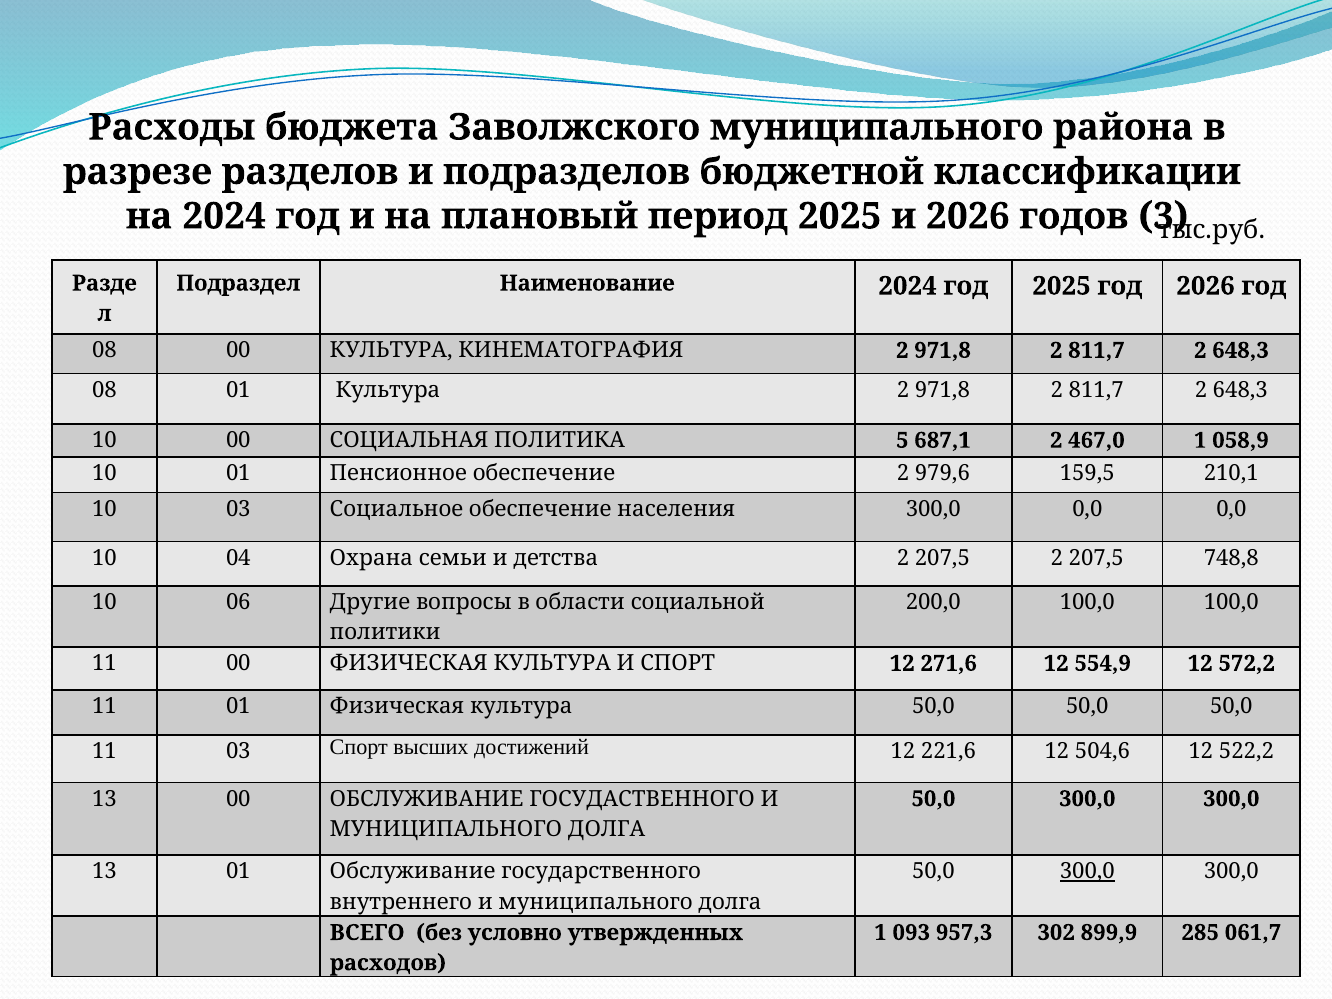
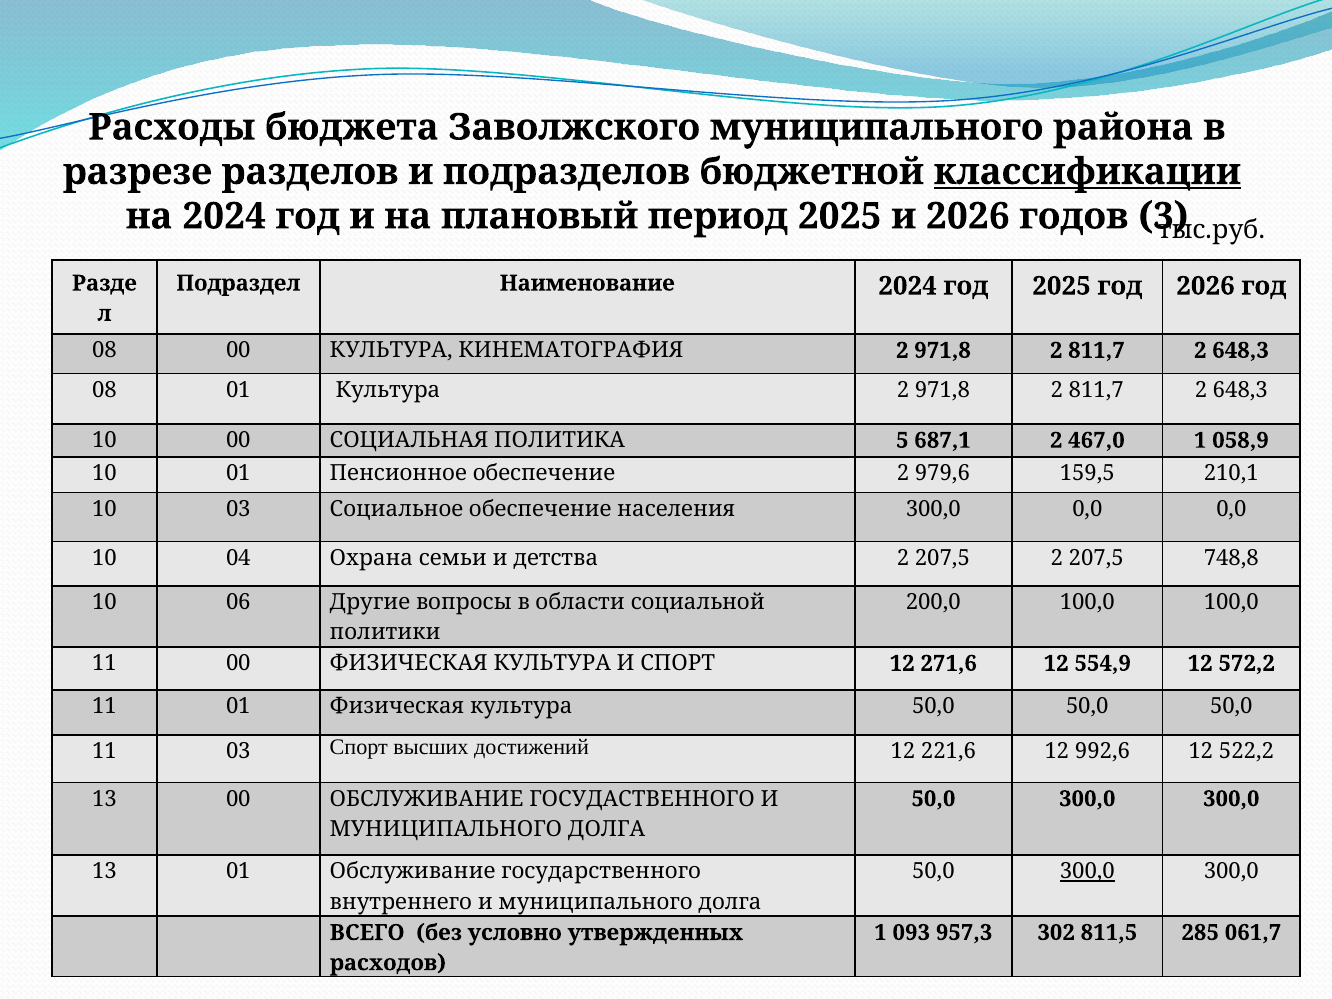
классификации underline: none -> present
504,6: 504,6 -> 992,6
899,9: 899,9 -> 811,5
